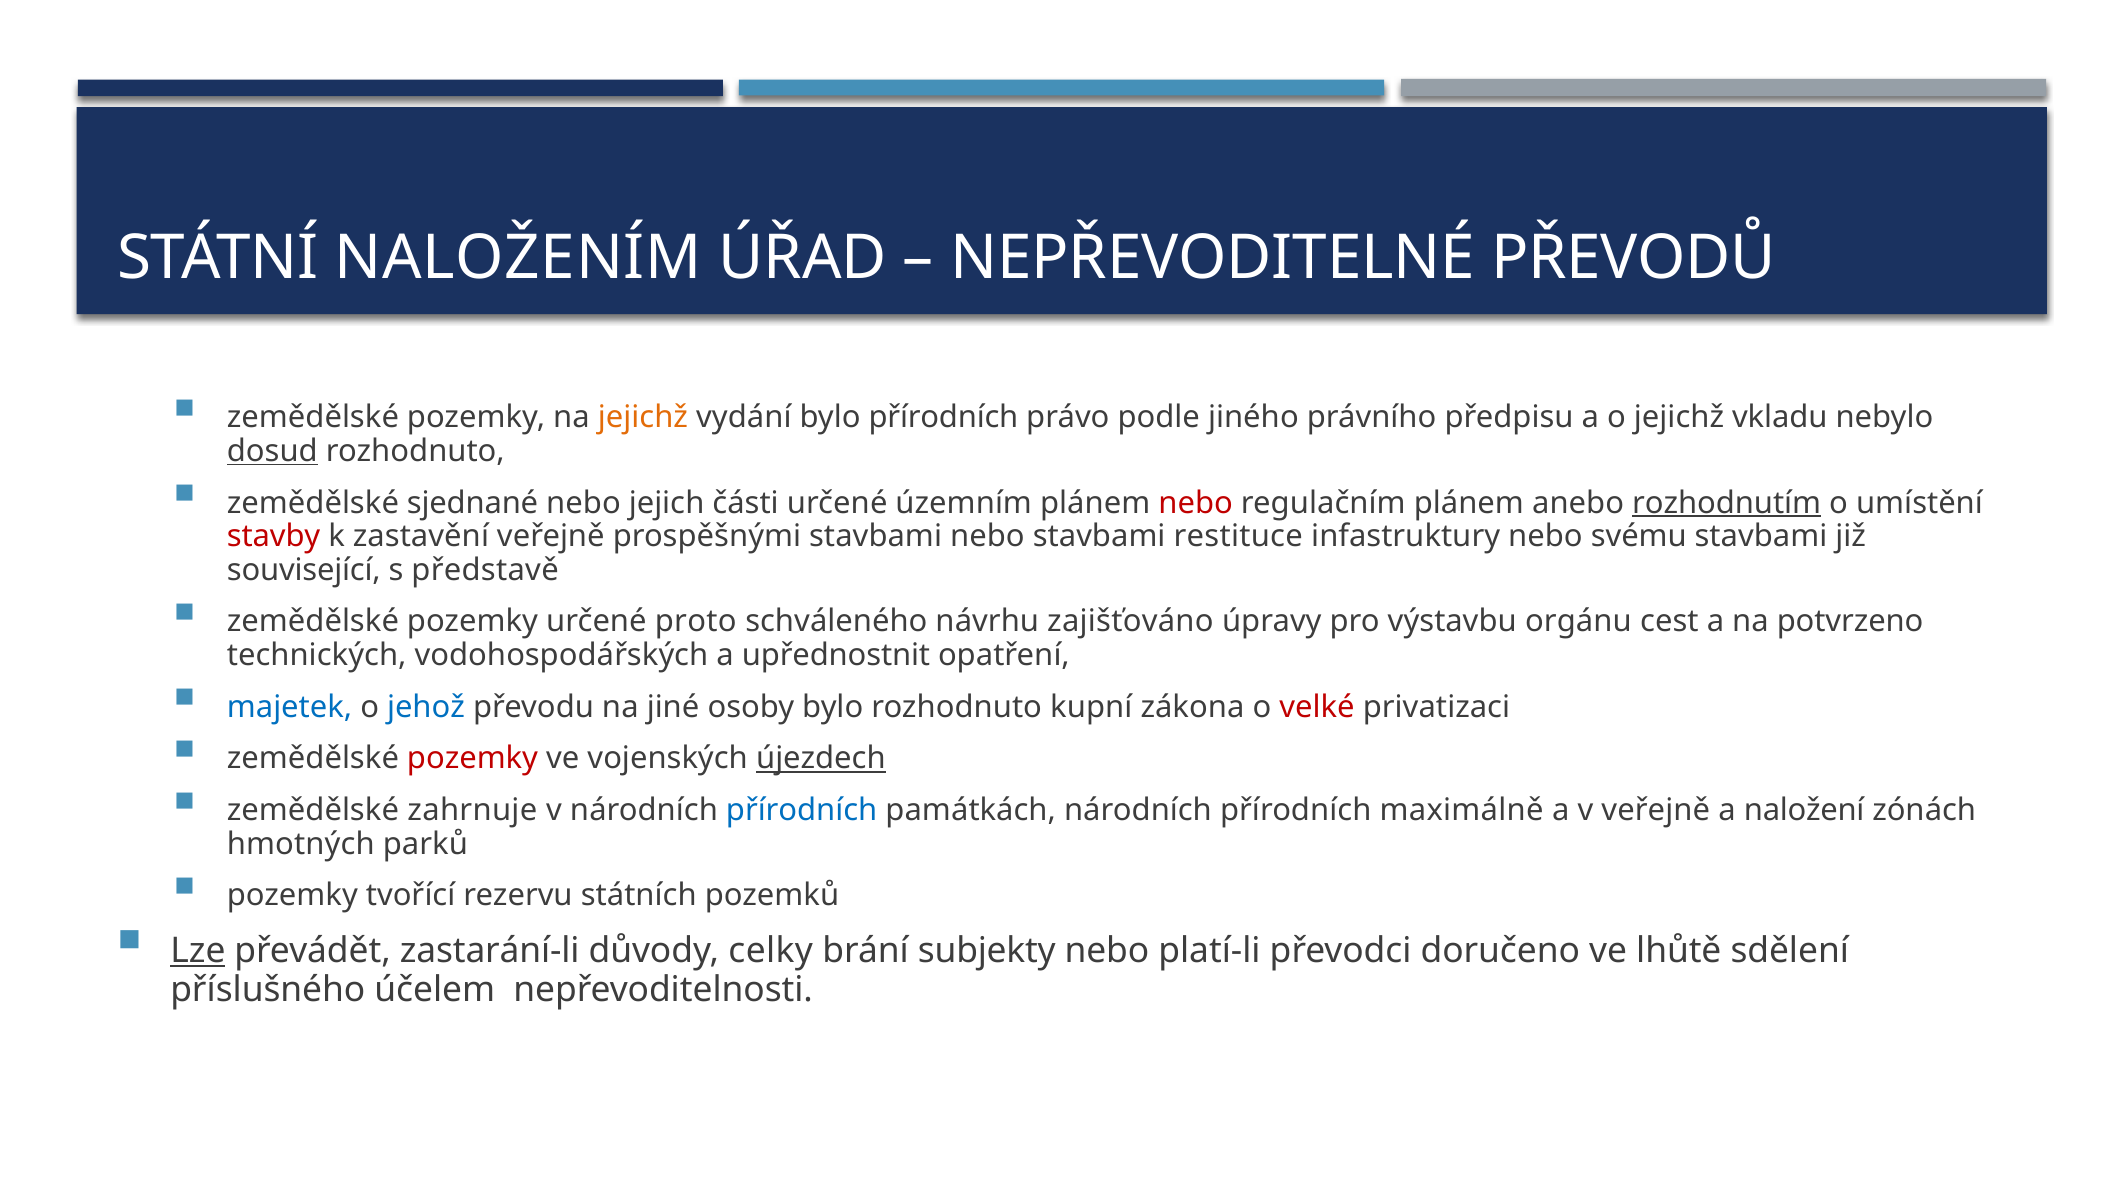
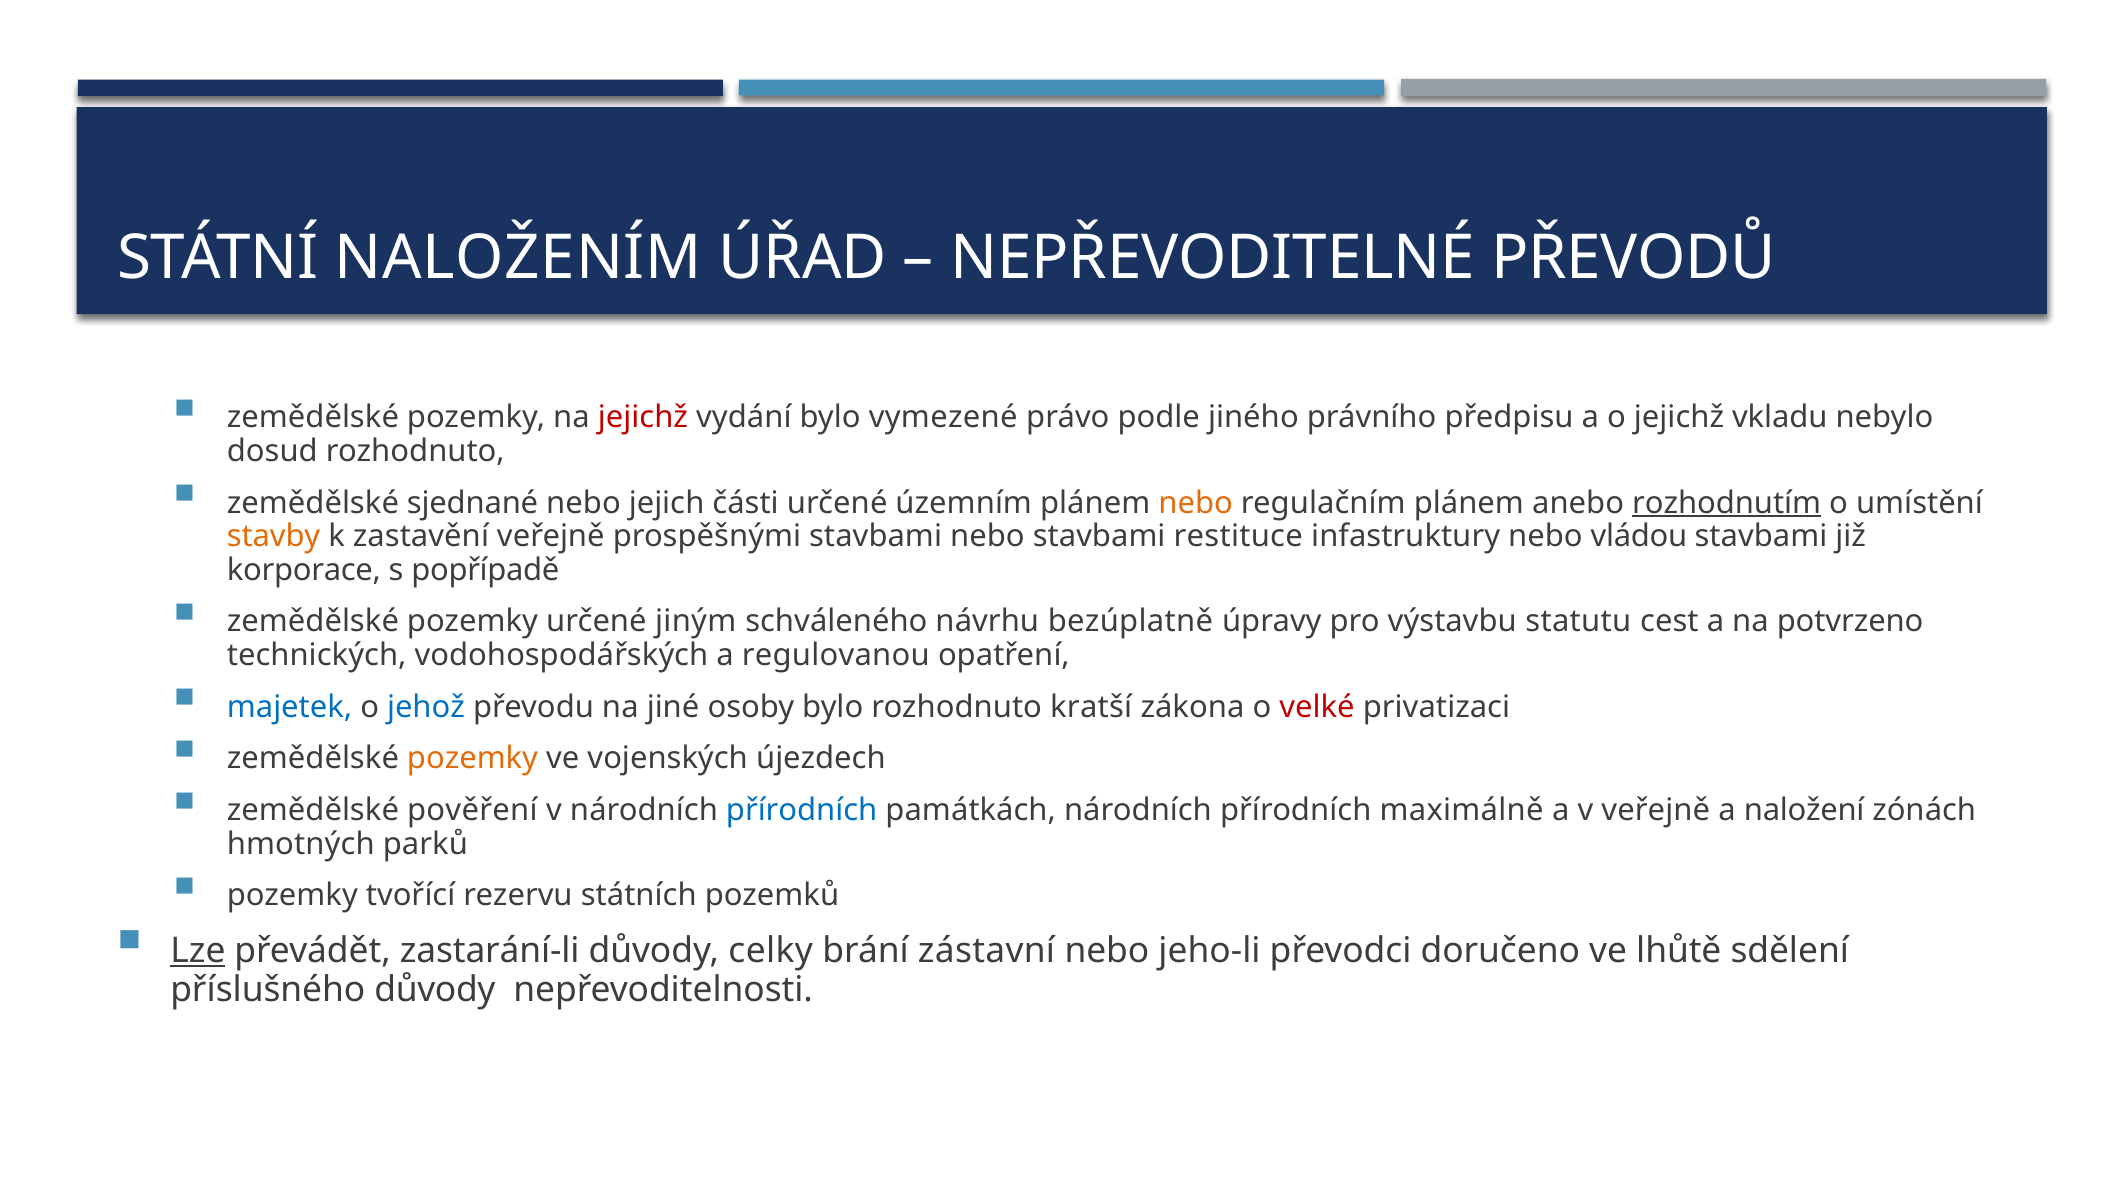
jejichž at (643, 418) colour: orange -> red
bylo přírodních: přírodních -> vymezené
dosud underline: present -> none
nebo at (1196, 503) colour: red -> orange
stavby colour: red -> orange
svému: svému -> vládou
související: související -> korporace
představě: představě -> popřípadě
proto: proto -> jiným
zajišťováno: zajišťováno -> bezúplatně
orgánu: orgánu -> statutu
upřednostnit: upřednostnit -> regulovanou
kupní: kupní -> kratší
pozemky at (473, 758) colour: red -> orange
újezdech underline: present -> none
zahrnuje: zahrnuje -> pověření
subjekty: subjekty -> zástavní
platí-li: platí-li -> jeho-li
příslušného účelem: účelem -> důvody
